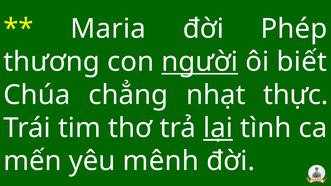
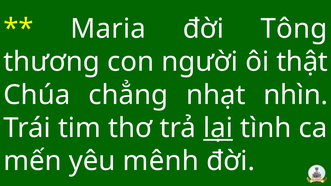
Phép: Phép -> Tông
người underline: present -> none
biết: biết -> thật
thực: thực -> nhìn
